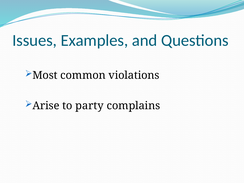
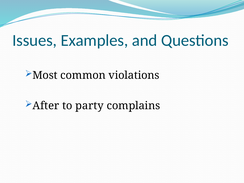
Arise: Arise -> After
